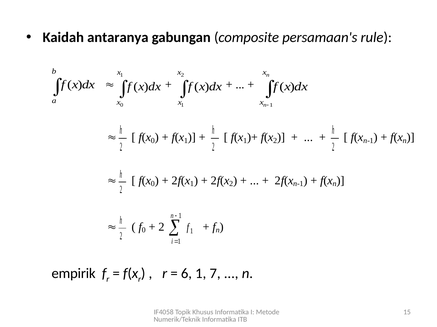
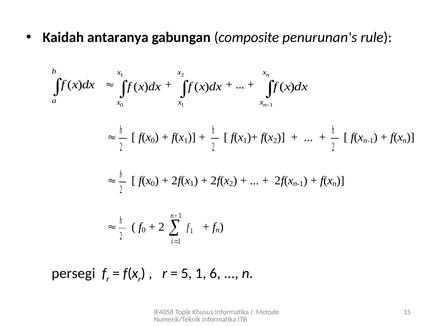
persamaan's: persamaan's -> penurunan's
empirik: empirik -> persegi
6: 6 -> 5
7: 7 -> 6
